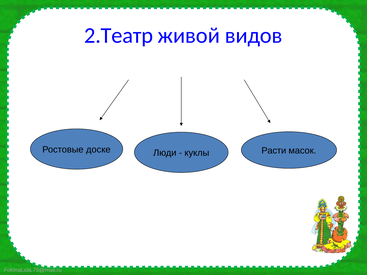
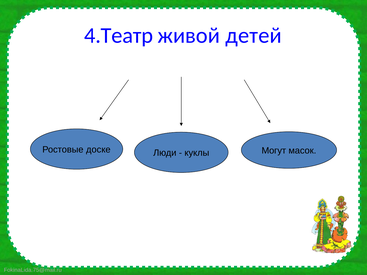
2.Театр: 2.Театр -> 4.Театр
видов: видов -> детей
Расти: Расти -> Могут
